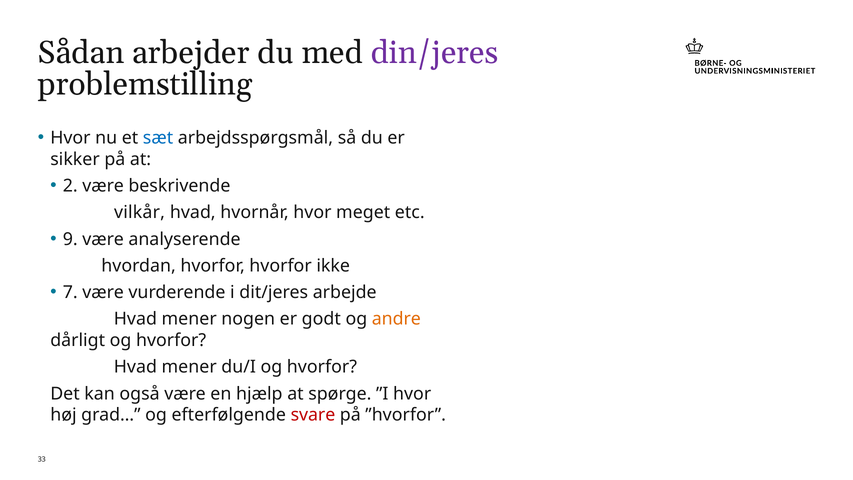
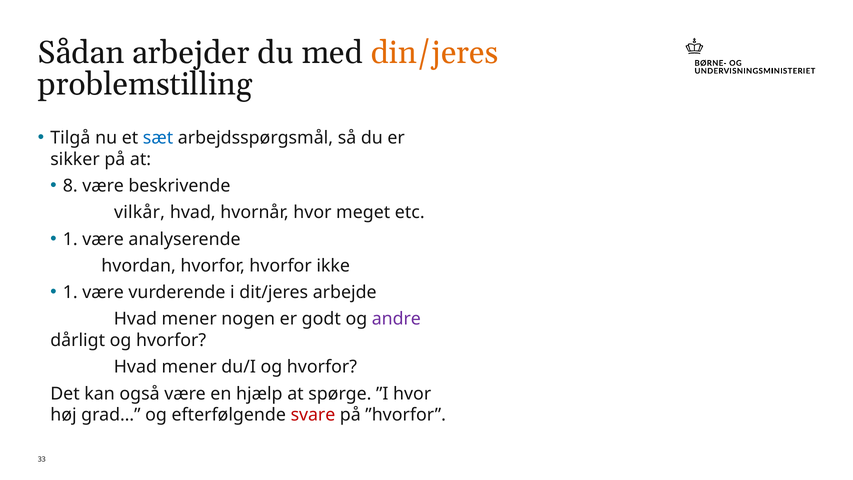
din/jeres colour: purple -> orange
Hvor at (70, 138): Hvor -> Tilgå
2: 2 -> 8
9 at (70, 239): 9 -> 1
7 at (70, 292): 7 -> 1
andre colour: orange -> purple
